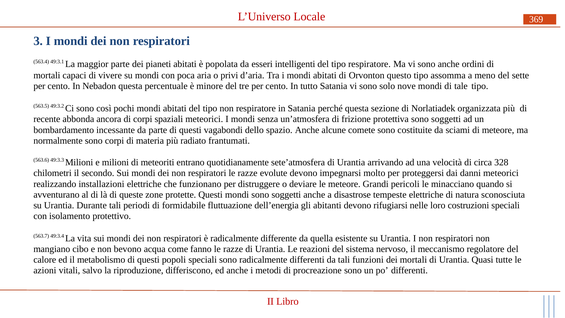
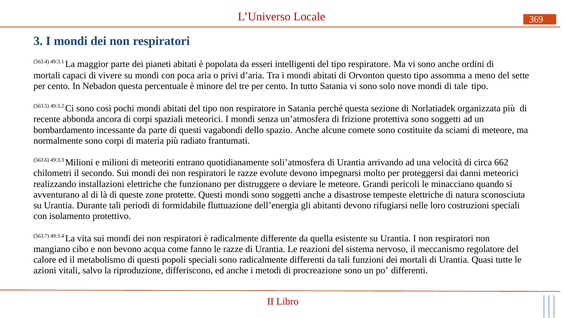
sete’atmosfera: sete’atmosfera -> soli’atmosfera
328: 328 -> 662
